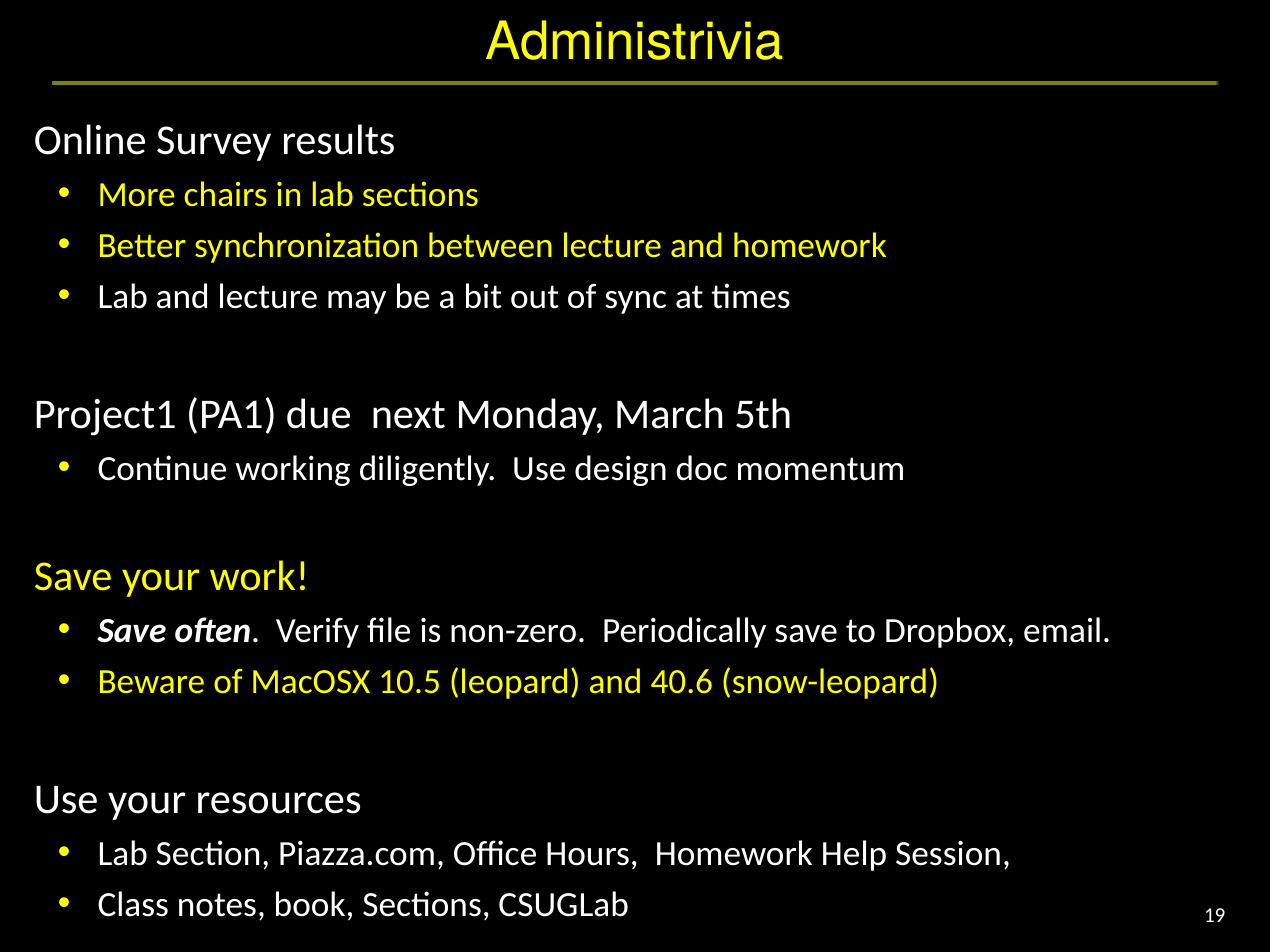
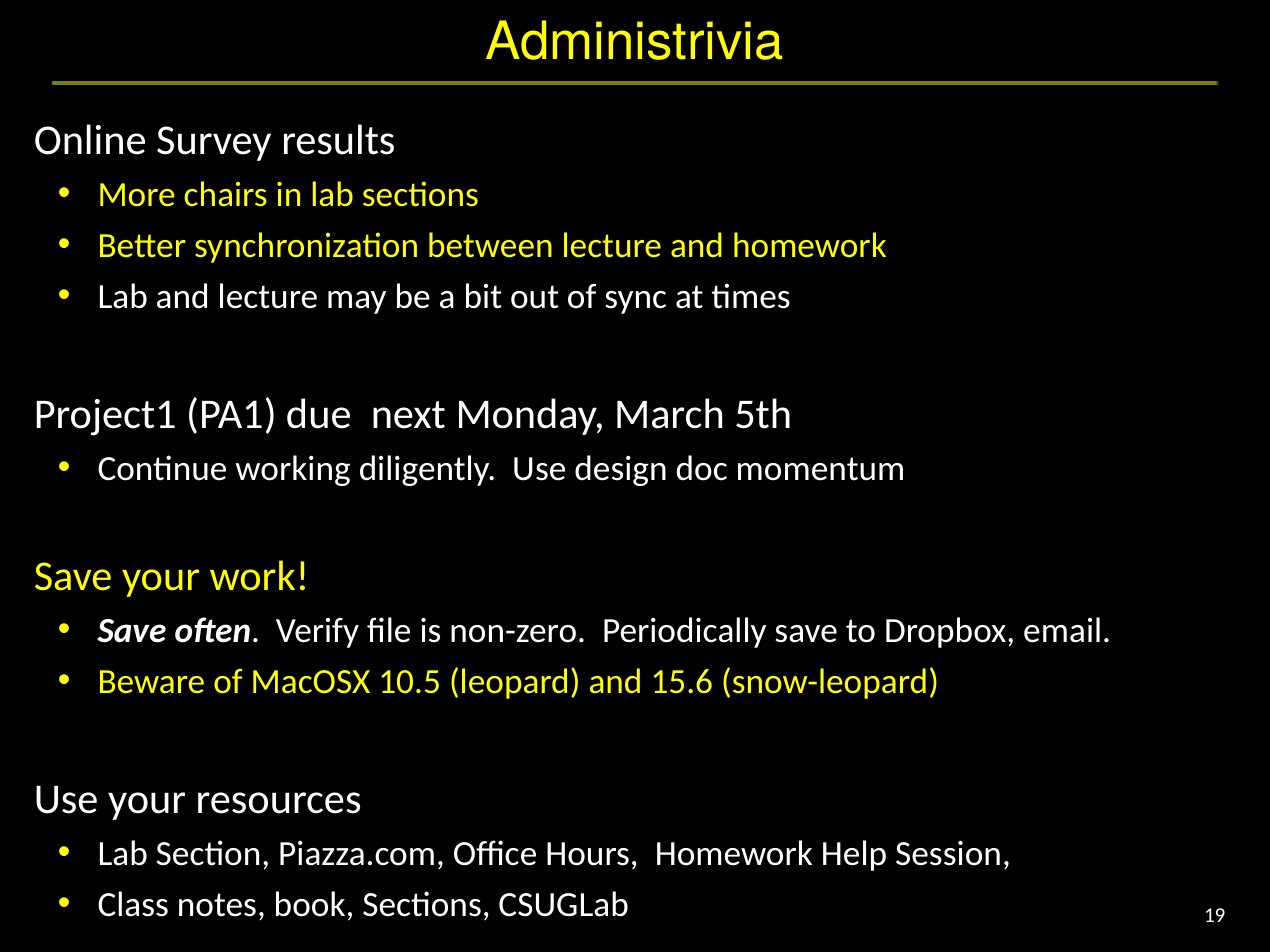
40.6: 40.6 -> 15.6
